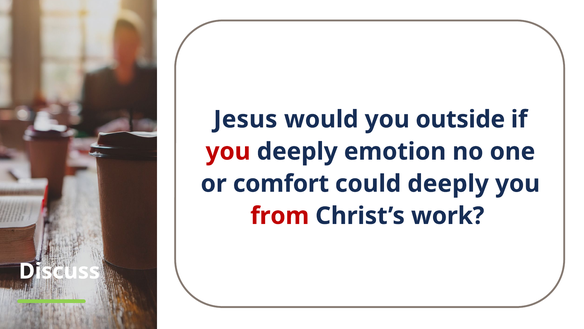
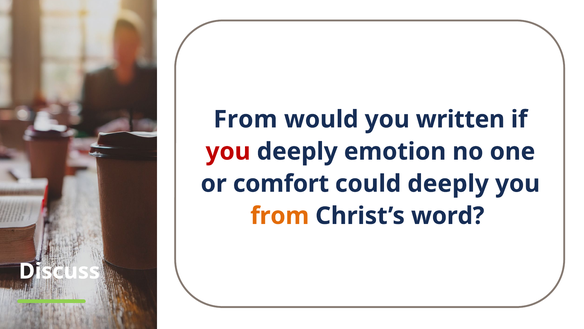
Jesus at (245, 119): Jesus -> From
outside: outside -> written
from at (280, 216) colour: red -> orange
work: work -> word
